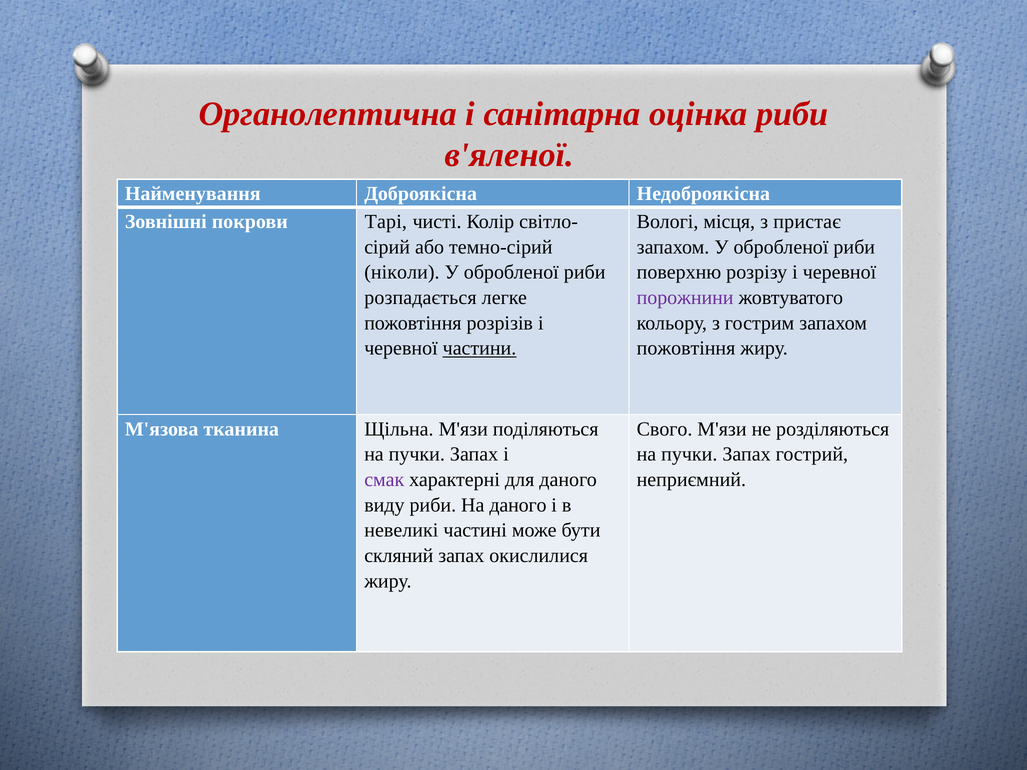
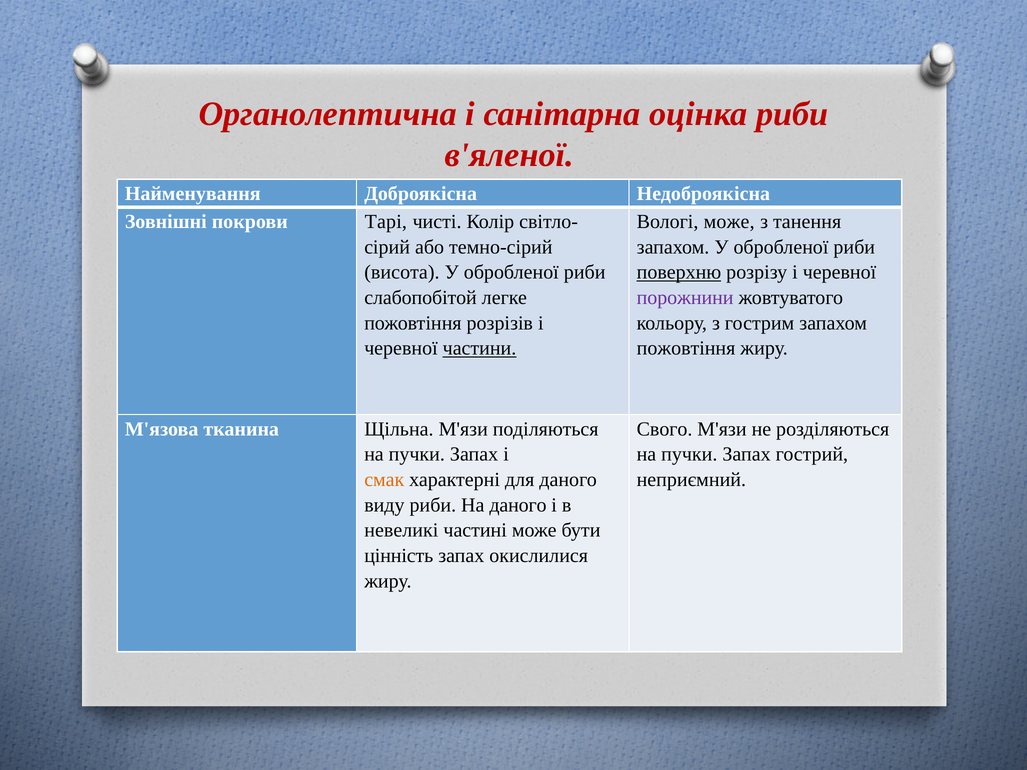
Вологі місця: місця -> може
пристає: пристає -> танення
ніколи: ніколи -> висота
поверхню underline: none -> present
розпадається: розпадається -> слабопобітой
смак colour: purple -> orange
скляний: скляний -> цінність
